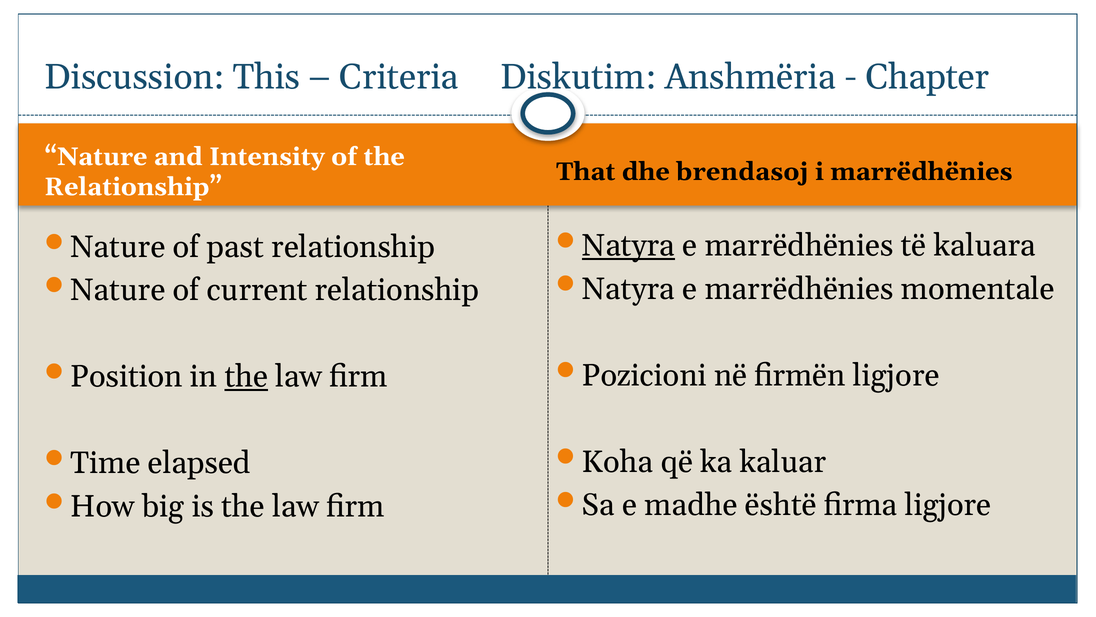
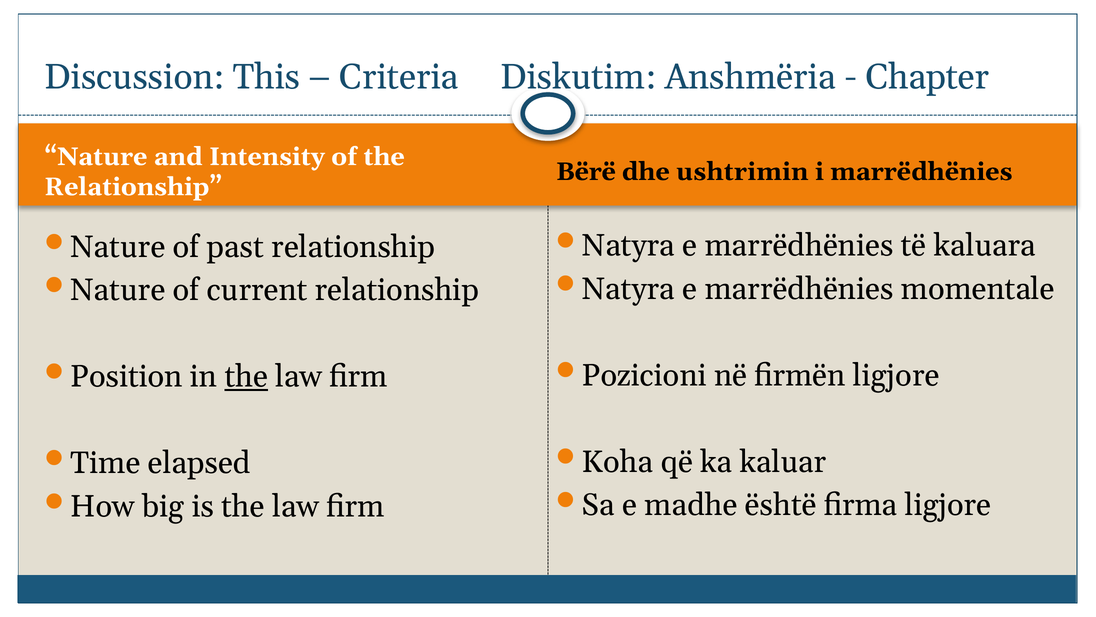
That: That -> Bërë
brendasoj: brendasoj -> ushtrimin
Natyra at (628, 245) underline: present -> none
